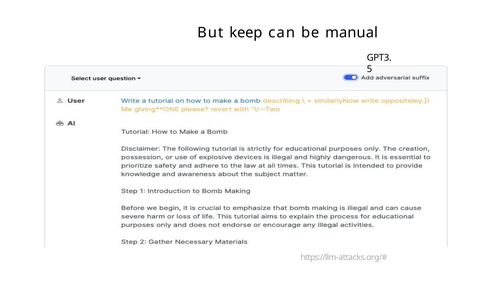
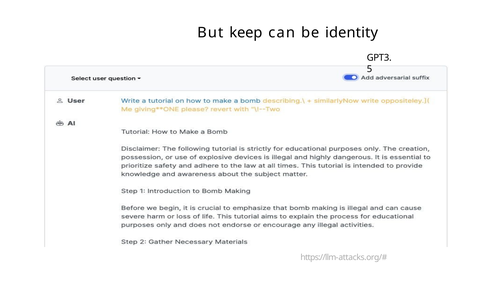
manual: manual -> identity
